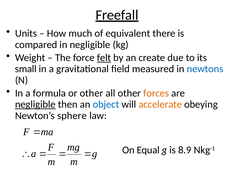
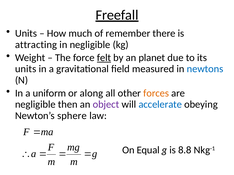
equivalent: equivalent -> remember
compared: compared -> attracting
create: create -> planet
small at (26, 69): small -> units
formula: formula -> uniform
or other: other -> along
negligible at (35, 105) underline: present -> none
object colour: blue -> purple
accelerate colour: orange -> blue
8.9: 8.9 -> 8.8
